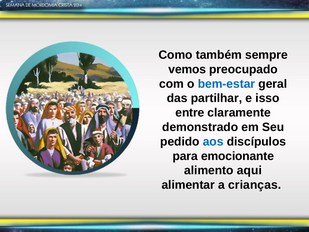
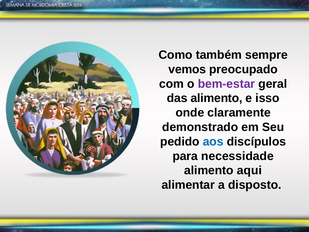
bem-estar colour: blue -> purple
das partilhar: partilhar -> alimento
entre: entre -> onde
emocionante: emocionante -> necessidade
crianças: crianças -> disposto
